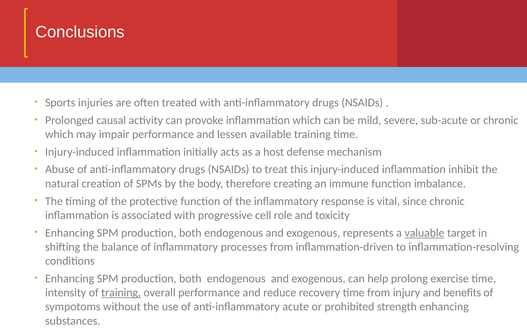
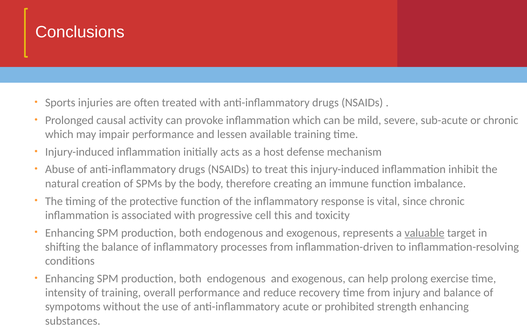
cell role: role -> this
training at (121, 293) underline: present -> none
and benefits: benefits -> balance
